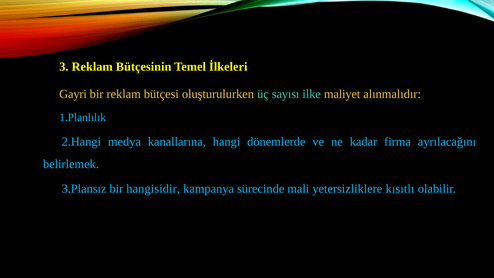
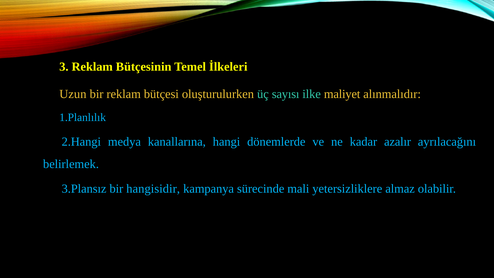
Gayri: Gayri -> Uzun
firma: firma -> azalır
kısıtlı: kısıtlı -> almaz
